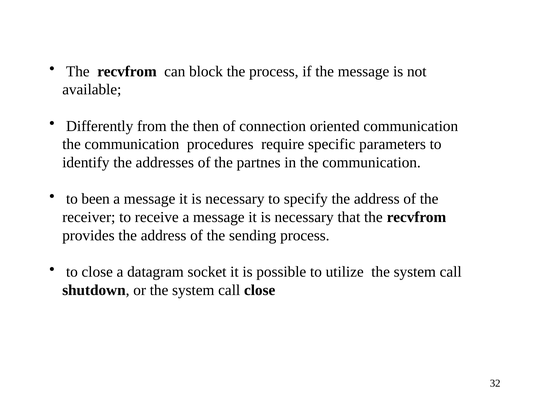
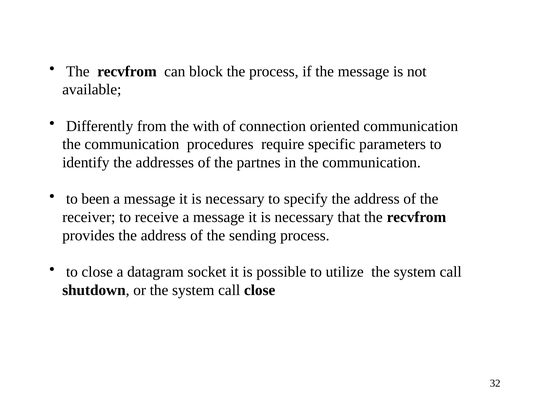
then: then -> with
